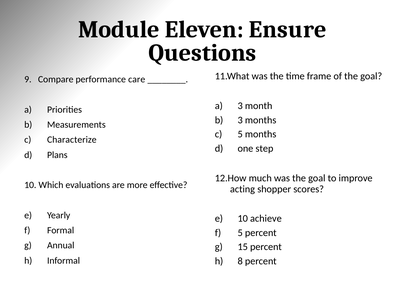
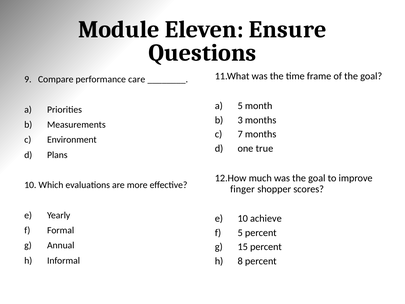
3 at (240, 106): 3 -> 5
5 at (240, 134): 5 -> 7
Characterize: Characterize -> Environment
step: step -> true
acting: acting -> finger
